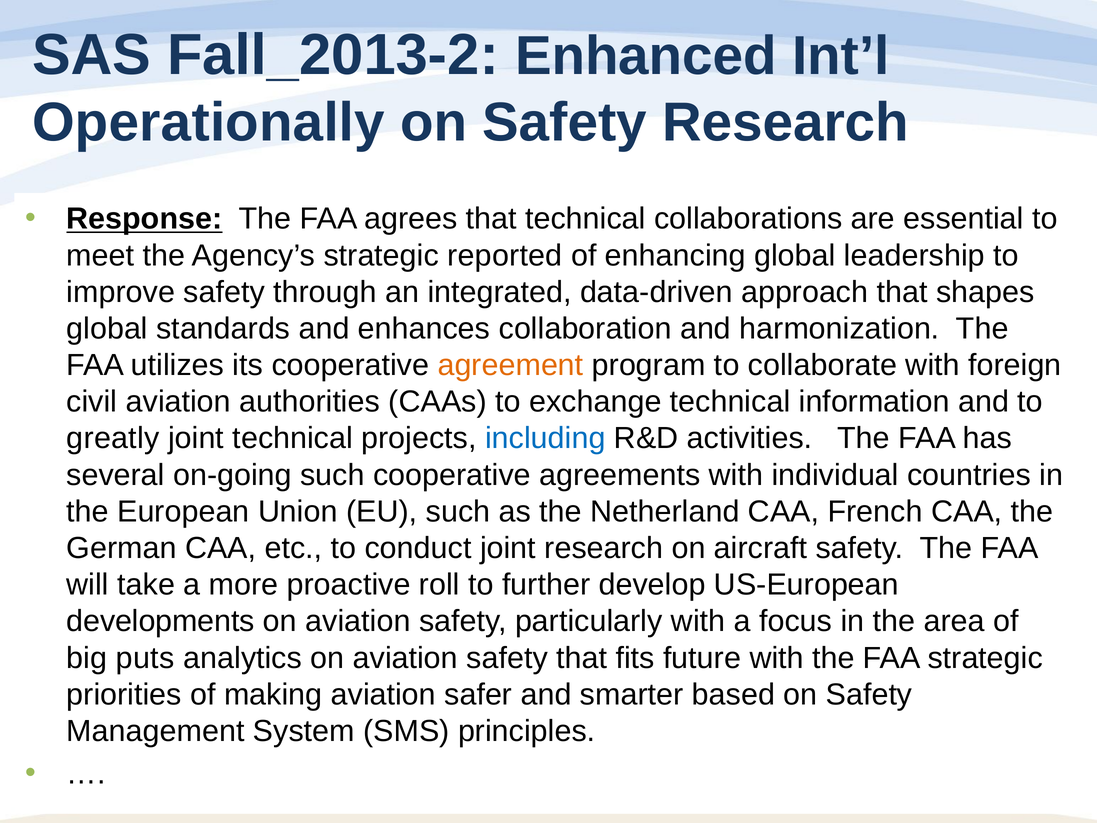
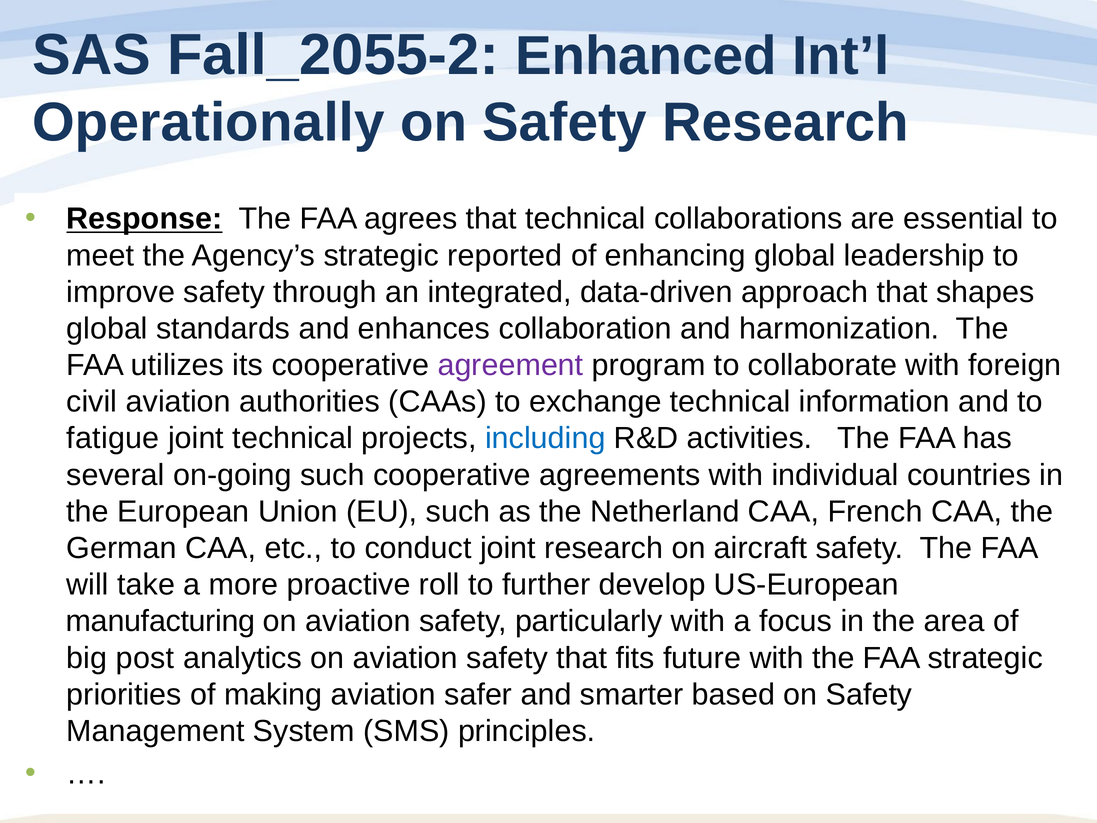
Fall_2013-2: Fall_2013-2 -> Fall_2055-2
agreement colour: orange -> purple
greatly: greatly -> fatigue
developments: developments -> manufacturing
puts: puts -> post
